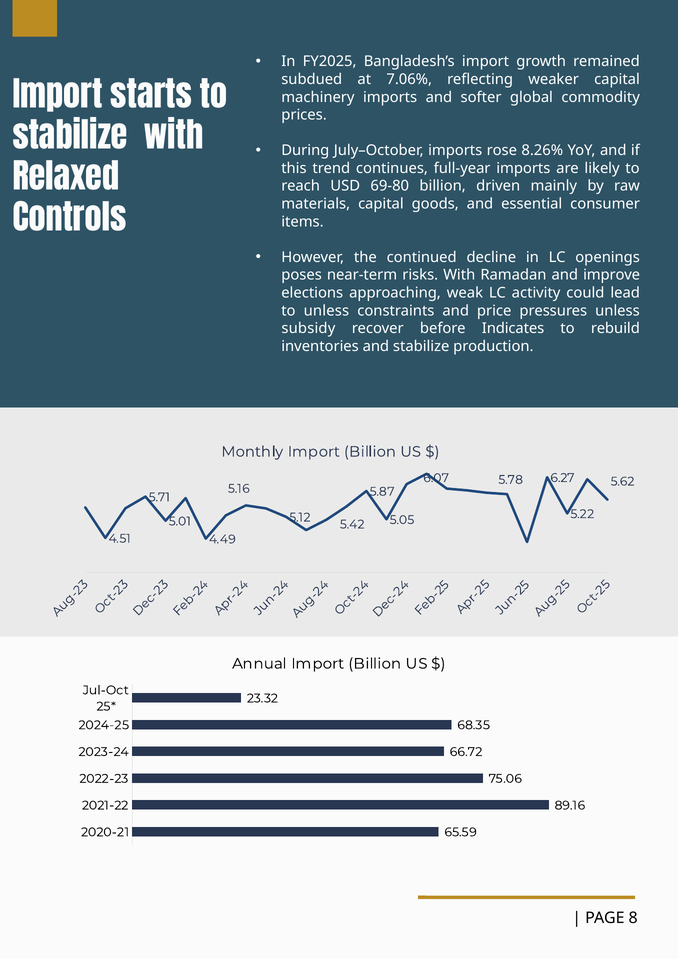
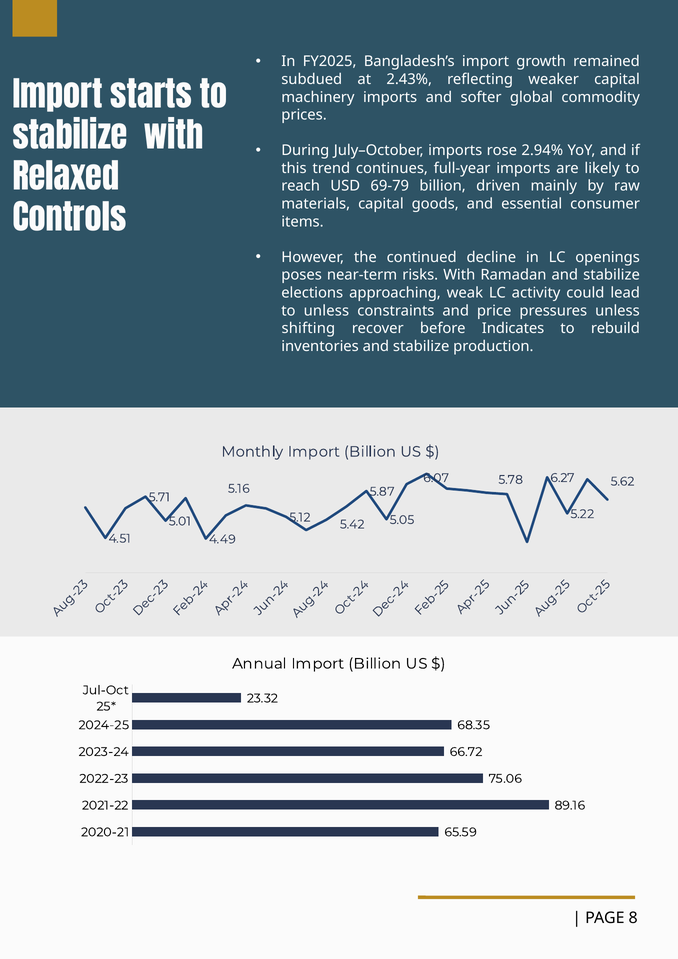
7.06%: 7.06% -> 2.43%
8.26%: 8.26% -> 2.94%
69-80: 69-80 -> 69-79
Ramadan and improve: improve -> stabilize
subsidy: subsidy -> shifting
